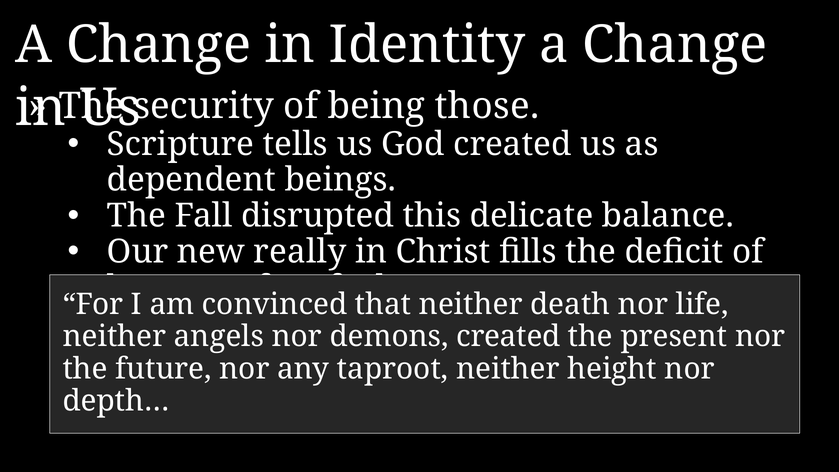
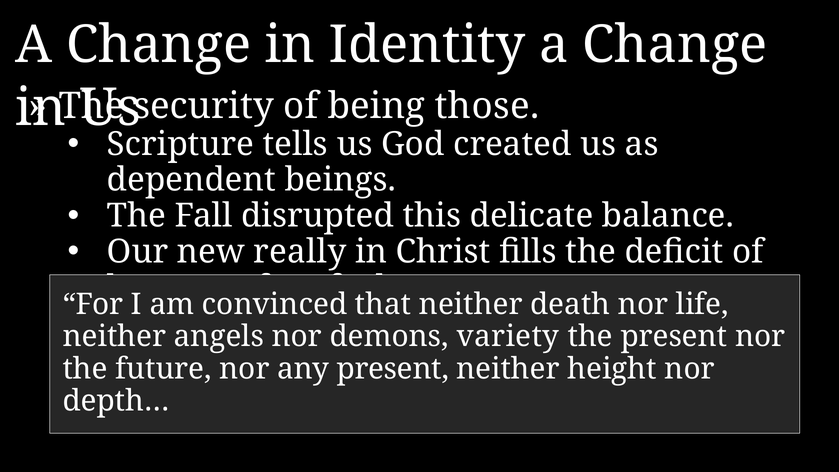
demons created: created -> variety
any taproot: taproot -> present
